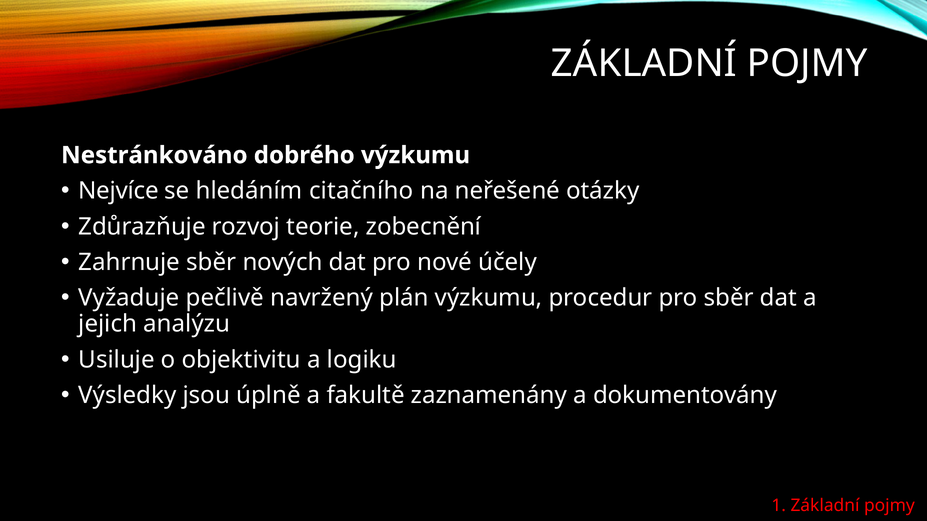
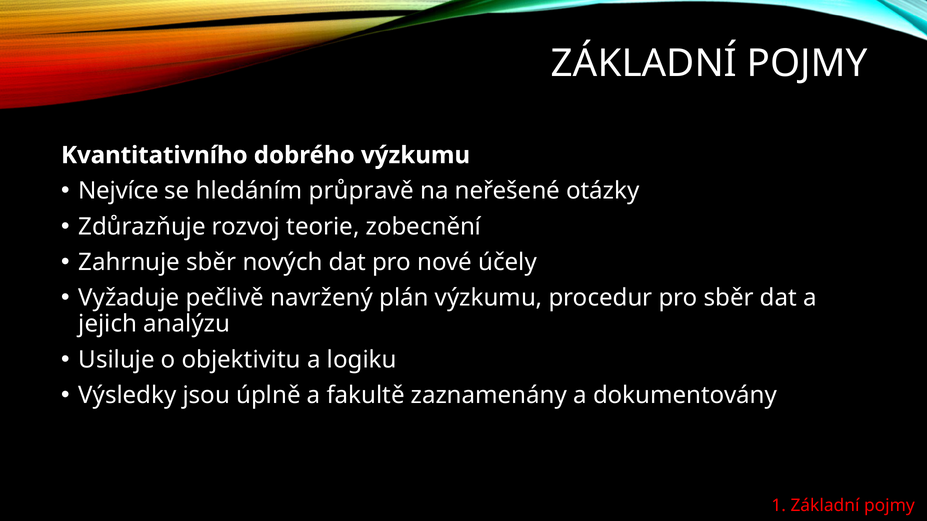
Nestránkováno: Nestránkováno -> Kvantitativního
citačního: citačního -> průpravě
